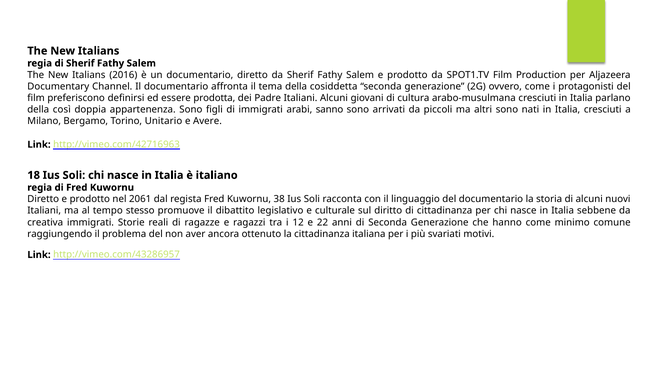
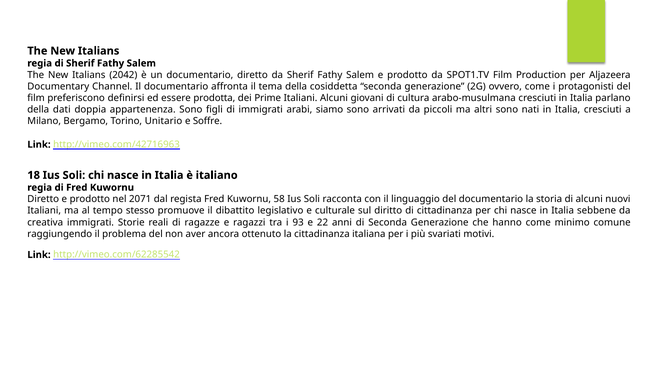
2016: 2016 -> 2042
Padre: Padre -> Prime
così: così -> dati
sanno: sanno -> siamo
Avere: Avere -> Soffre
2061: 2061 -> 2071
38: 38 -> 58
12: 12 -> 93
http://vimeo.com/43286957: http://vimeo.com/43286957 -> http://vimeo.com/62285542
